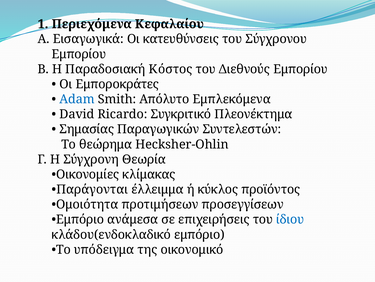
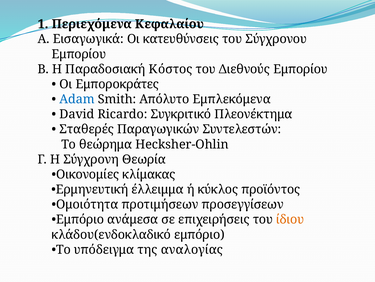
Σημασίας: Σημασίας -> Σταθερές
Παράγονται: Παράγονται -> Ερμηνευτική
ίδιου colour: blue -> orange
οικονομικό: οικονομικό -> αναλογίας
